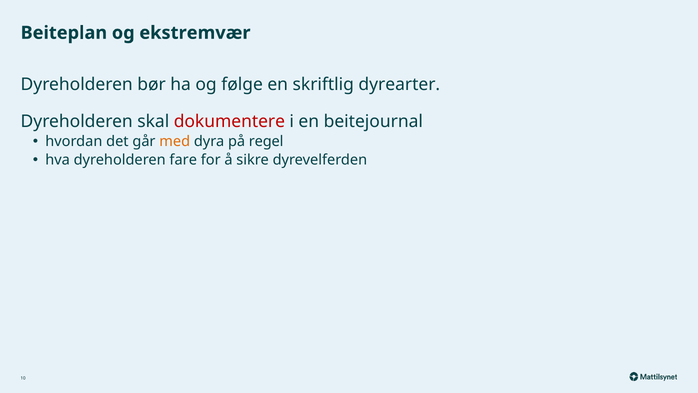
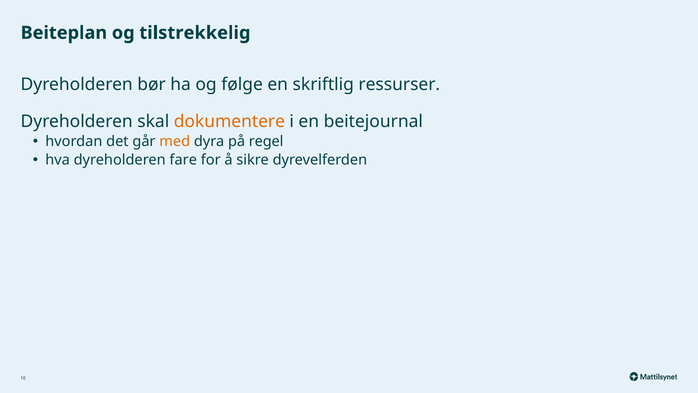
ekstremvær: ekstremvær -> tilstrekkelig
dyrearter: dyrearter -> ressurser
dokumentere colour: red -> orange
